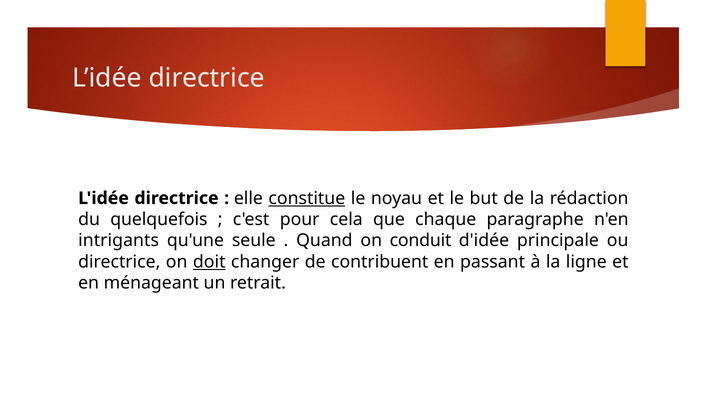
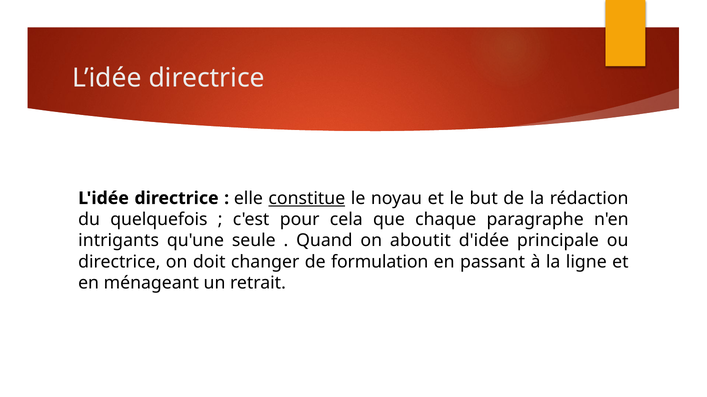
conduit: conduit -> aboutit
doit underline: present -> none
contribuent: contribuent -> formulation
